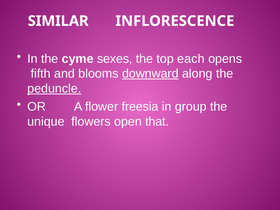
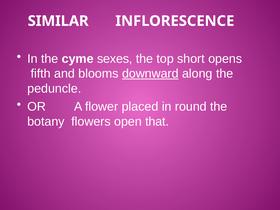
each: each -> short
peduncle underline: present -> none
freesia: freesia -> placed
group: group -> round
unique: unique -> botany
